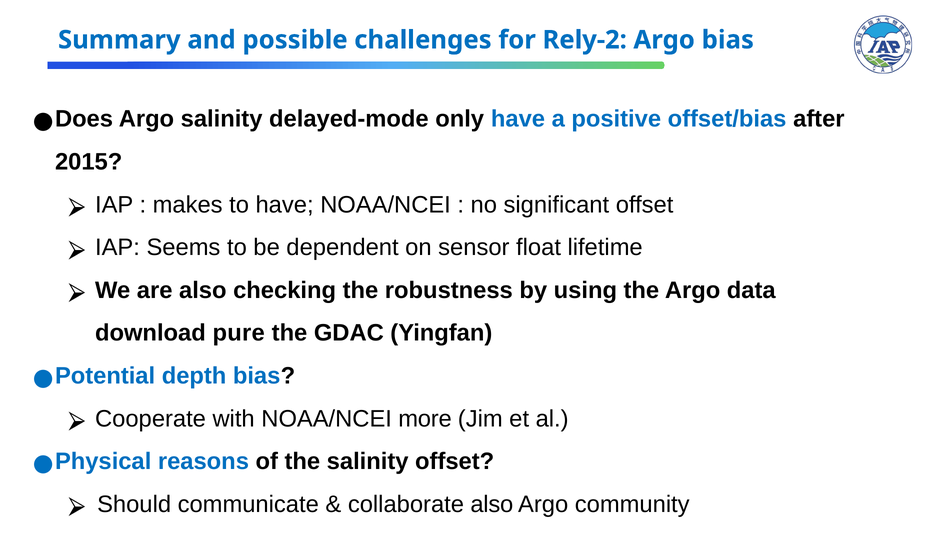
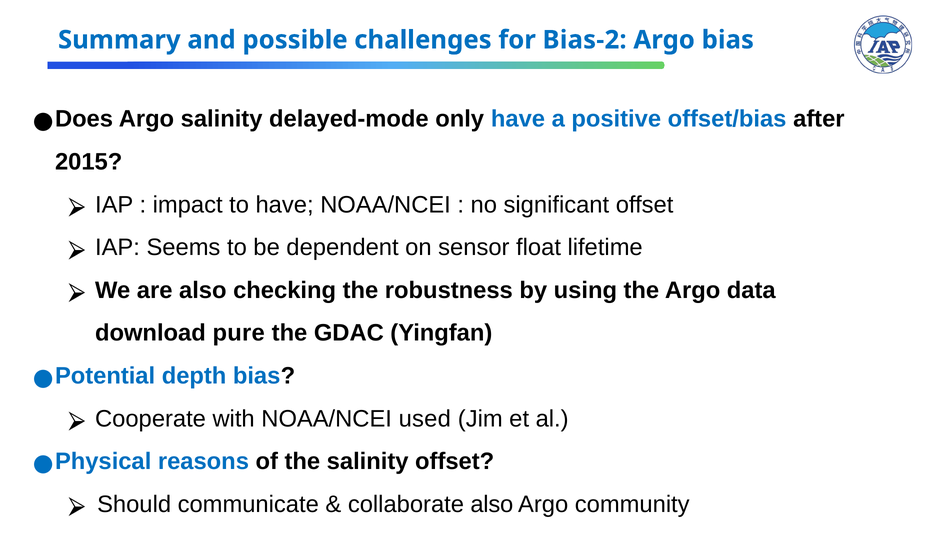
Rely-2: Rely-2 -> Bias-2
makes: makes -> impact
more: more -> used
